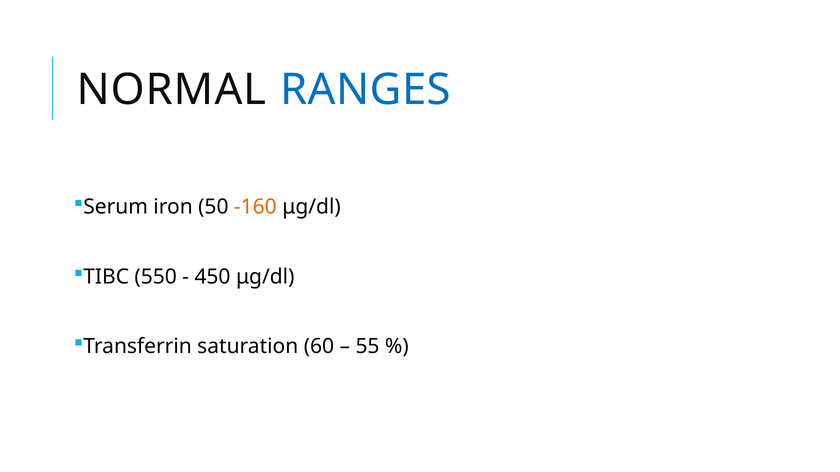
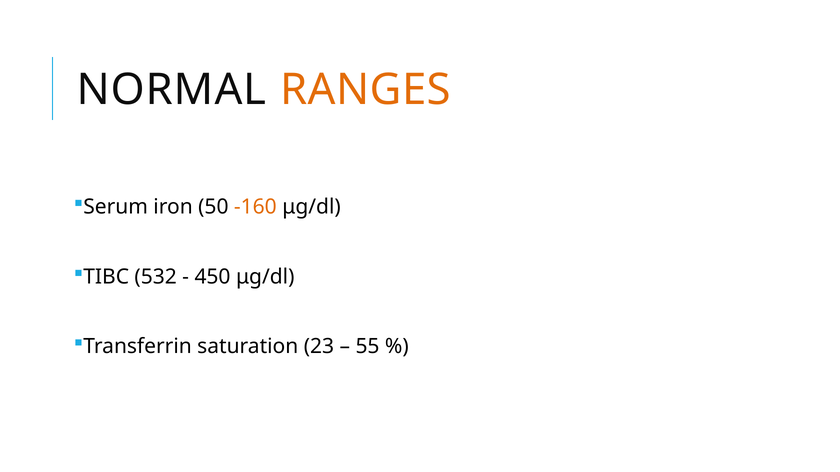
RANGES colour: blue -> orange
550: 550 -> 532
60: 60 -> 23
